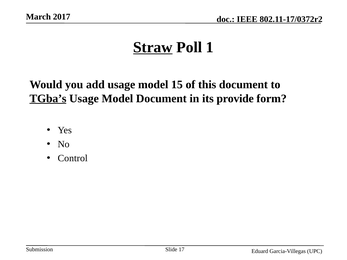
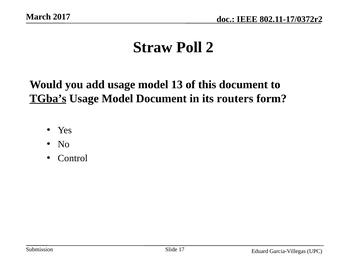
Straw underline: present -> none
1: 1 -> 2
15: 15 -> 13
provide: provide -> routers
